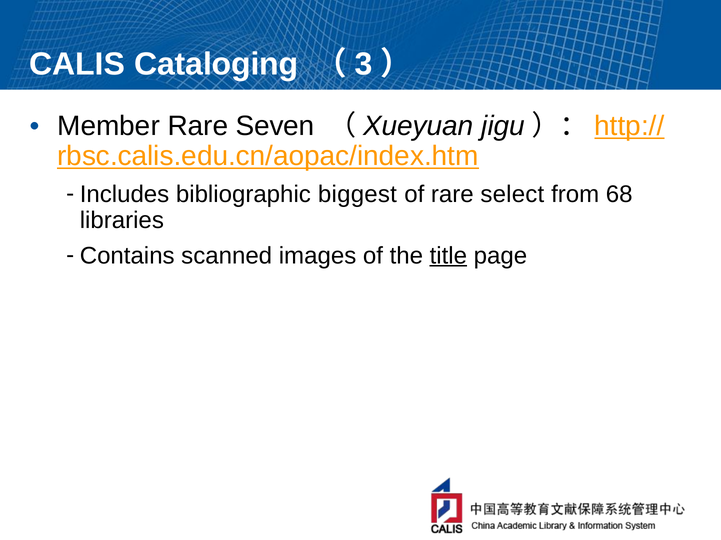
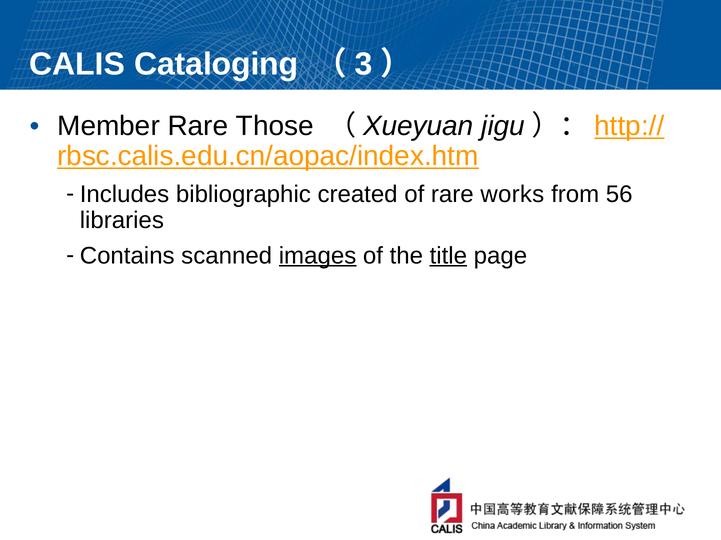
Seven: Seven -> Those
biggest: biggest -> created
select: select -> works
68: 68 -> 56
images underline: none -> present
